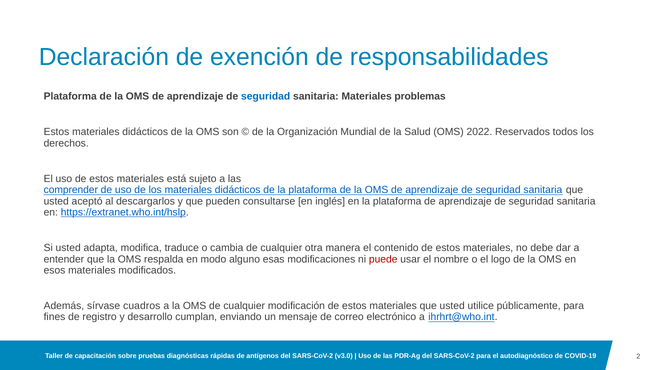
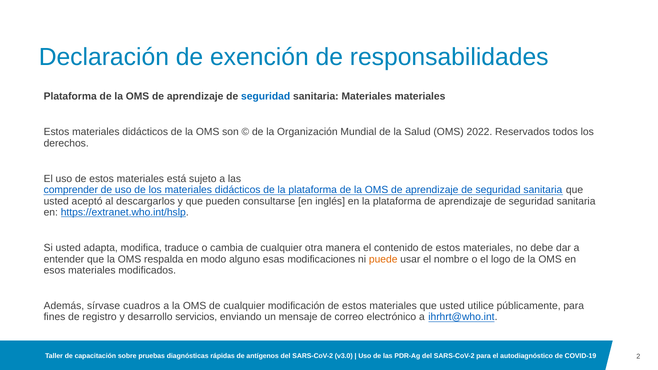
Materiales problemas: problemas -> materiales
puede colour: red -> orange
cumplan: cumplan -> servicios
